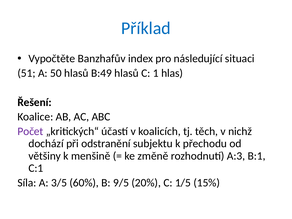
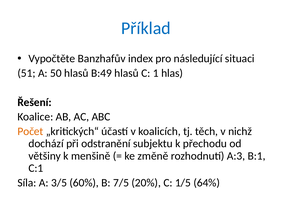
Počet colour: purple -> orange
9/5: 9/5 -> 7/5
15%: 15% -> 64%
